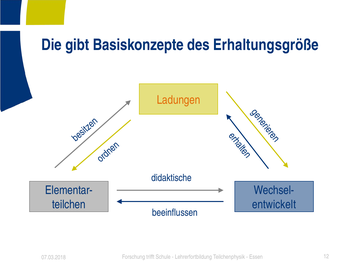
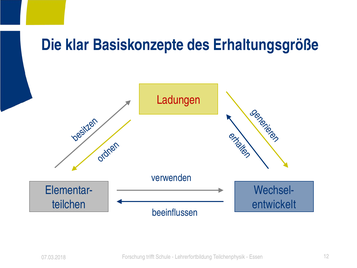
gibt: gibt -> klar
Ladungen colour: orange -> red
didaktische: didaktische -> verwenden
